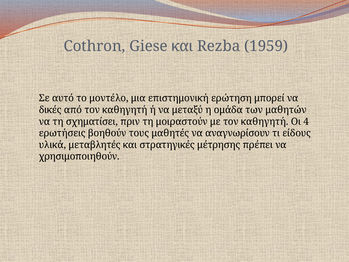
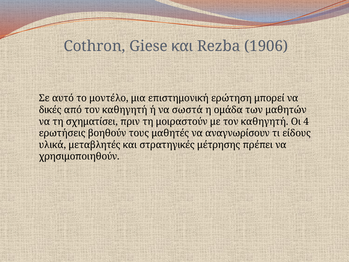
1959: 1959 -> 1906
μεταξύ: μεταξύ -> σωστά
